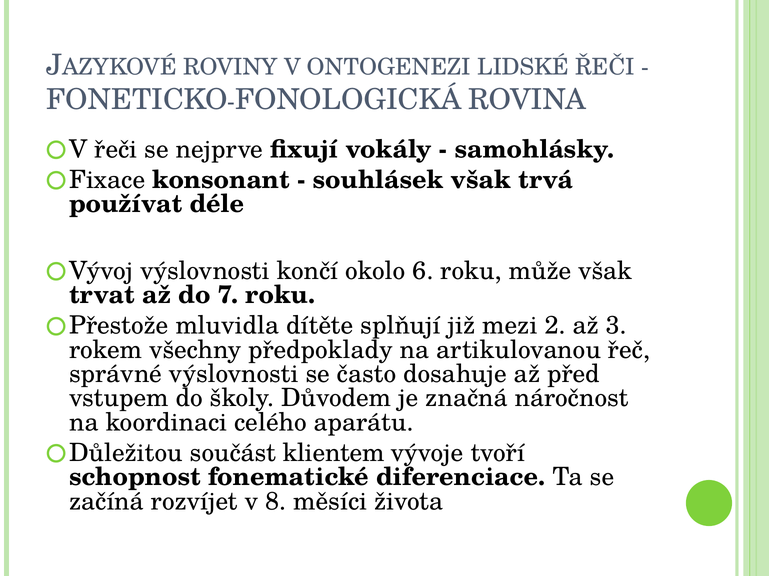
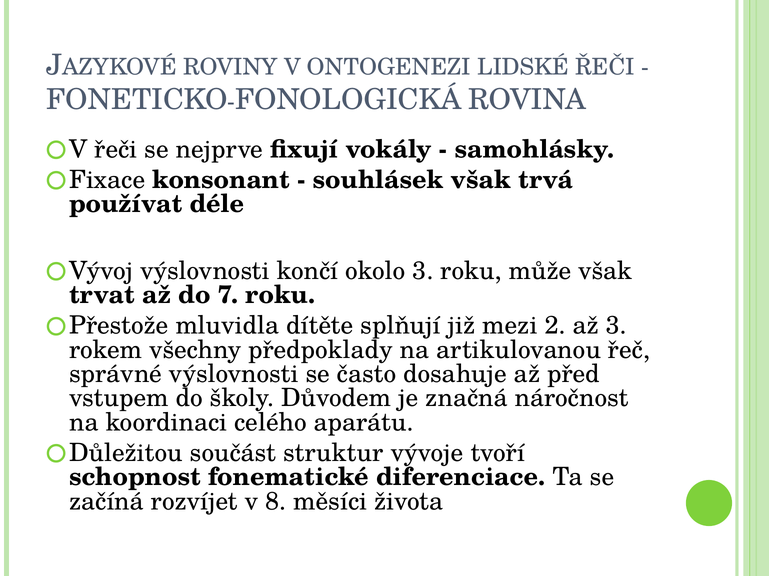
okolo 6: 6 -> 3
klientem: klientem -> struktur
